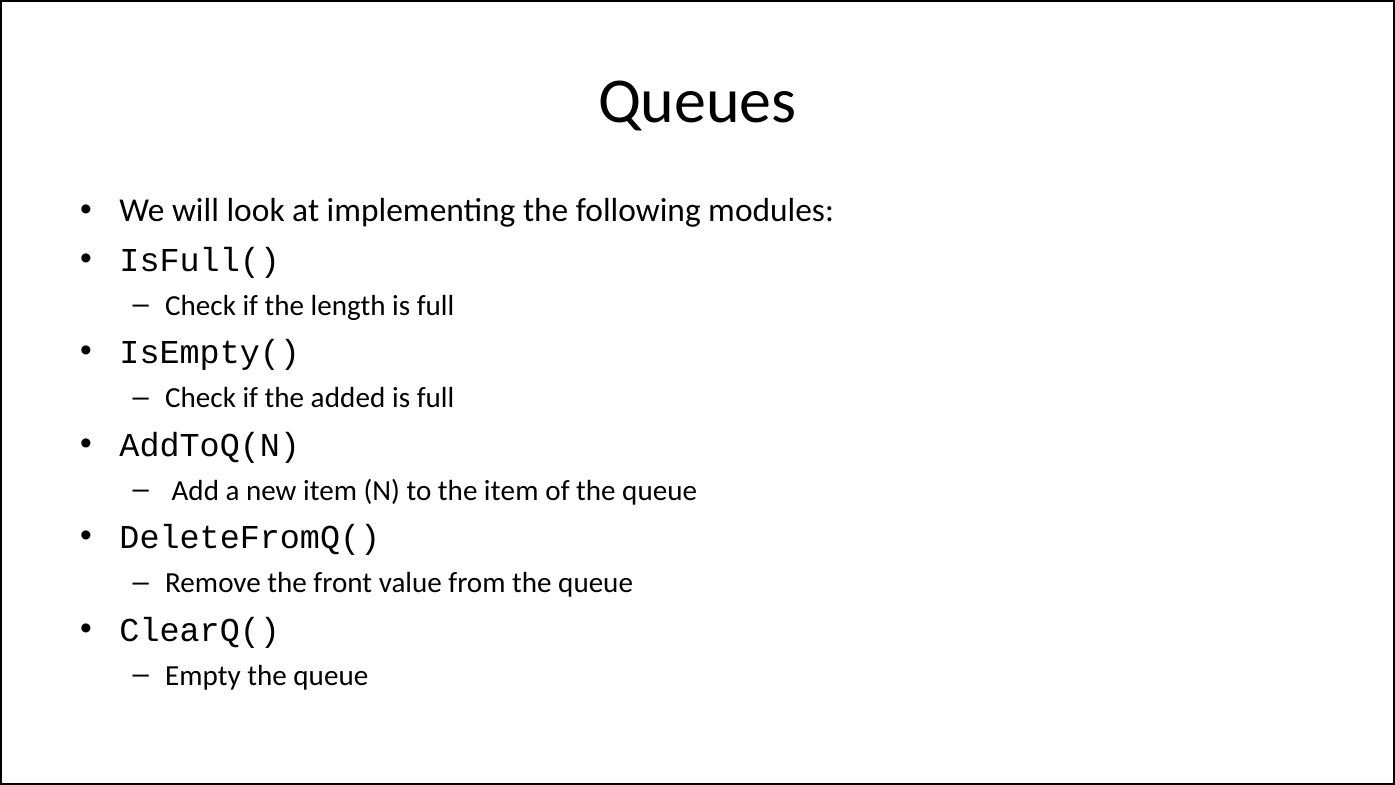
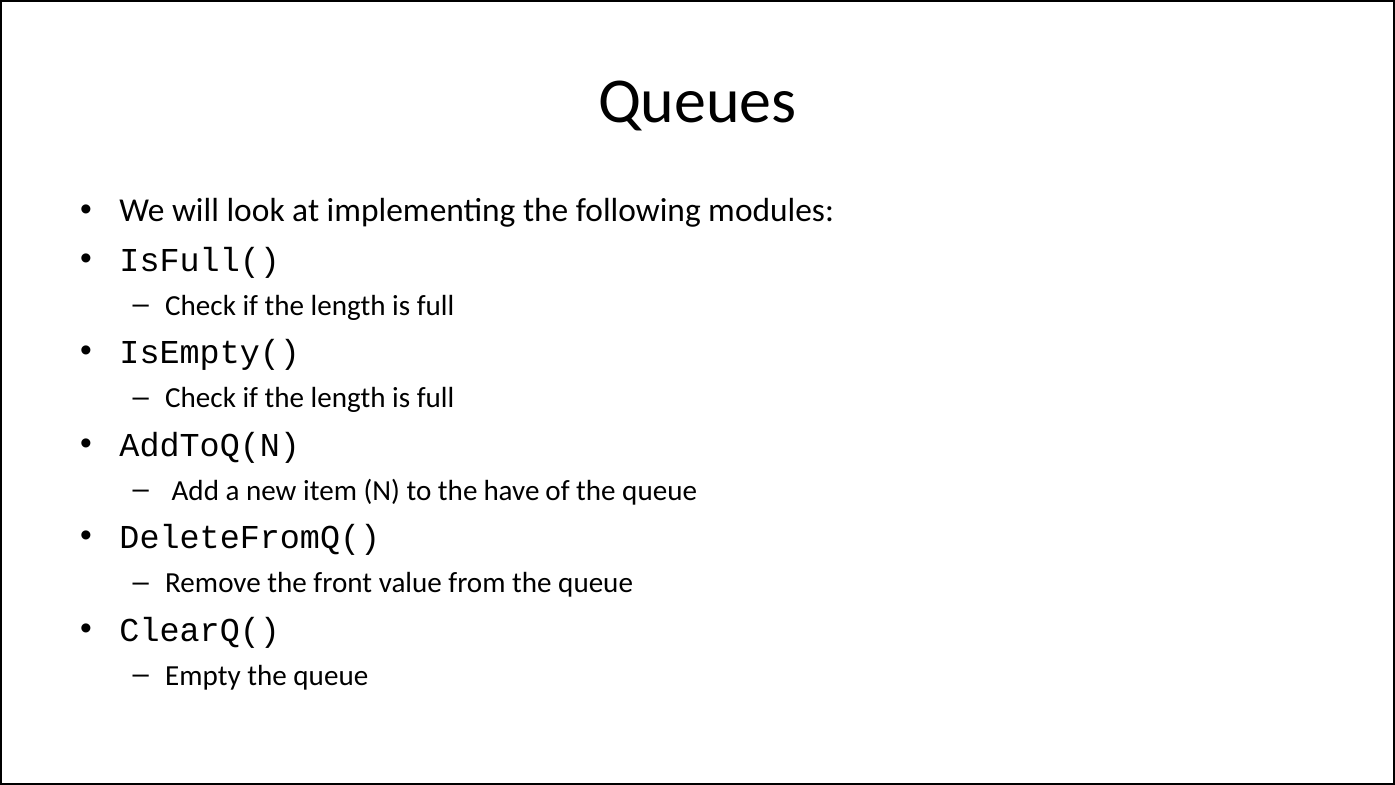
added at (348, 398): added -> length
the item: item -> have
